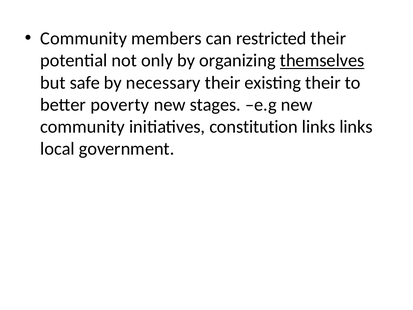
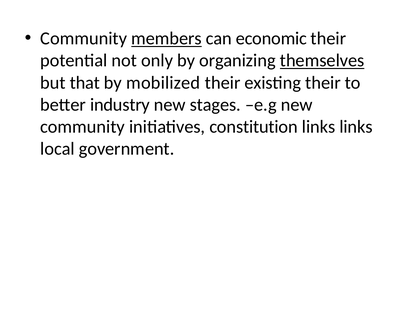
members underline: none -> present
restricted: restricted -> economic
safe: safe -> that
necessary: necessary -> mobilized
poverty: poverty -> industry
